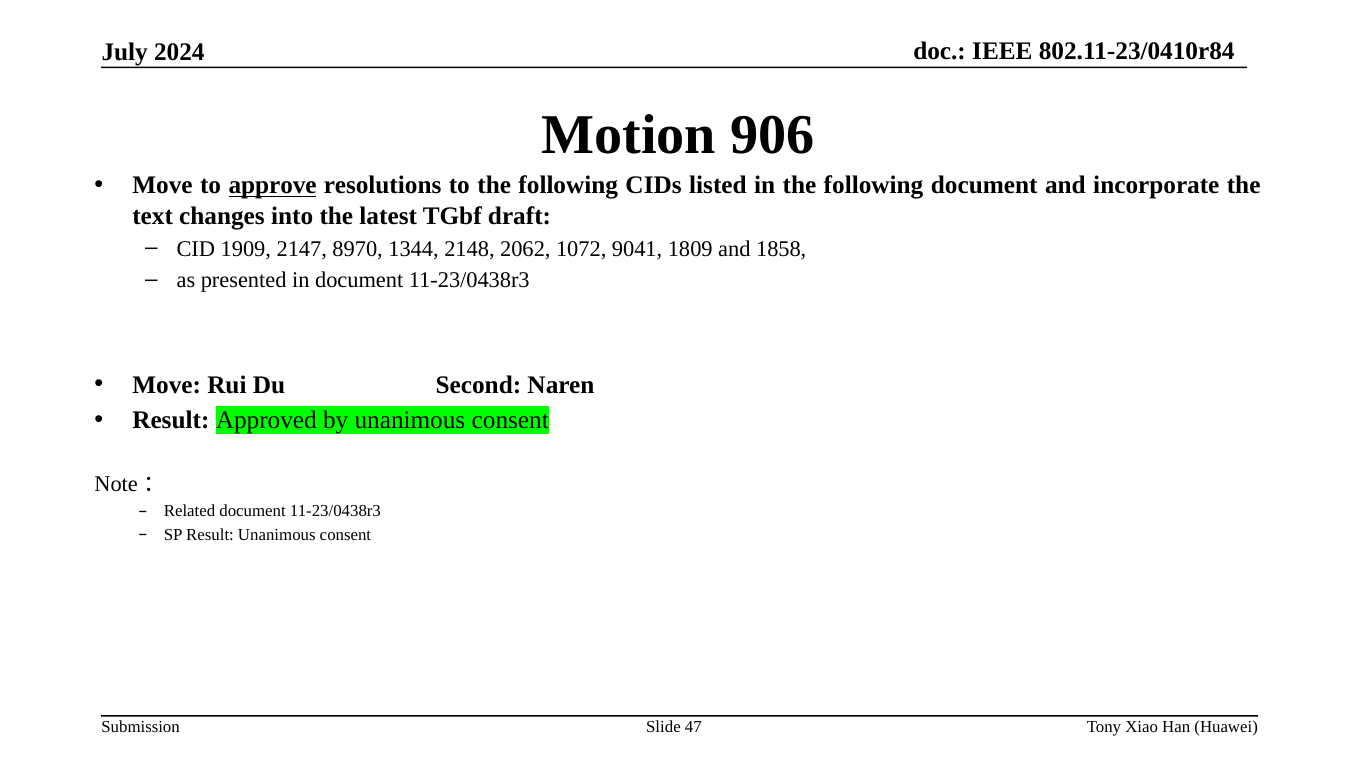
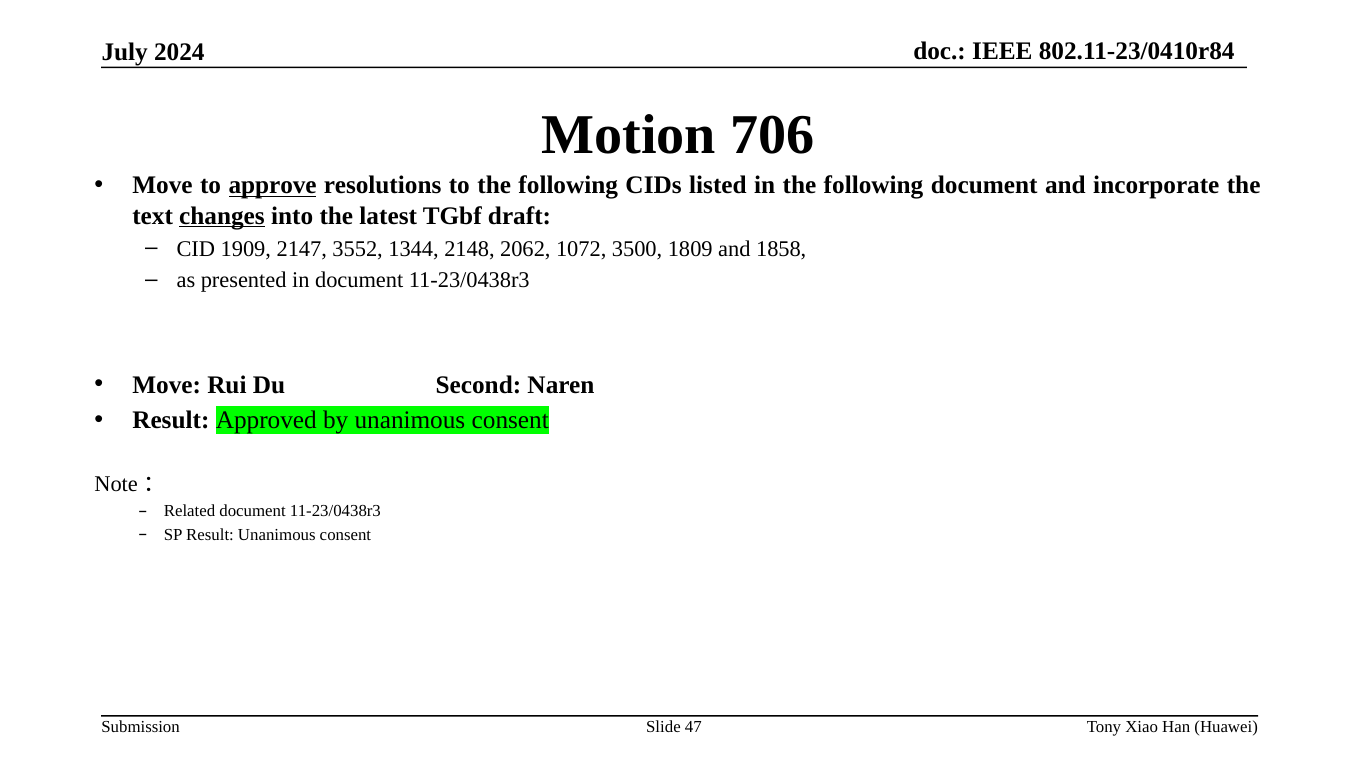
906: 906 -> 706
changes underline: none -> present
8970: 8970 -> 3552
9041: 9041 -> 3500
